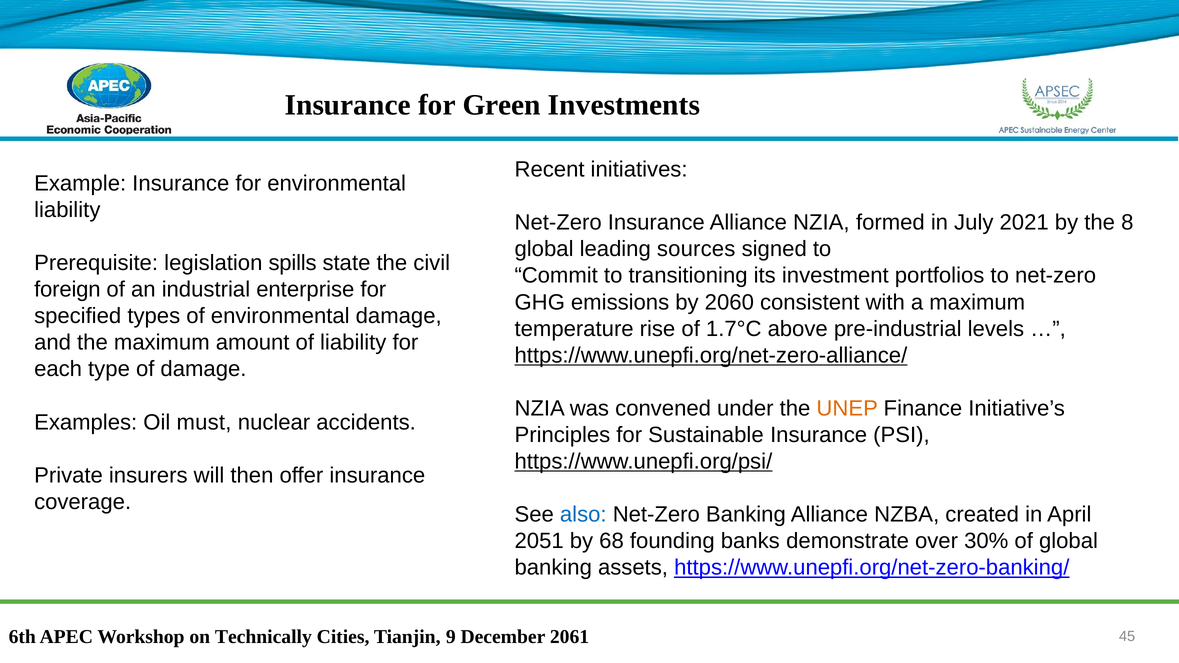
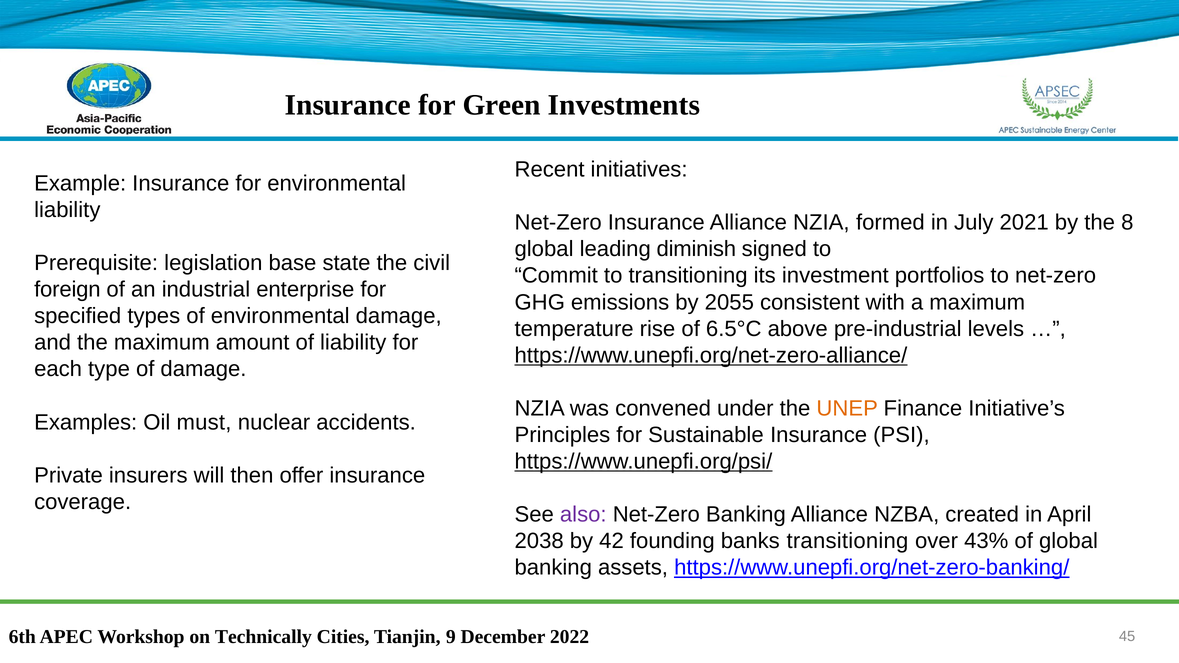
sources: sources -> diminish
spills: spills -> base
2060: 2060 -> 2055
1.7°C: 1.7°C -> 6.5°C
also colour: blue -> purple
2051: 2051 -> 2038
68: 68 -> 42
banks demonstrate: demonstrate -> transitioning
30%: 30% -> 43%
2061: 2061 -> 2022
